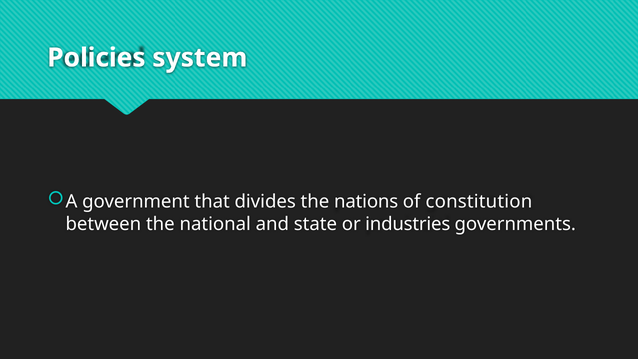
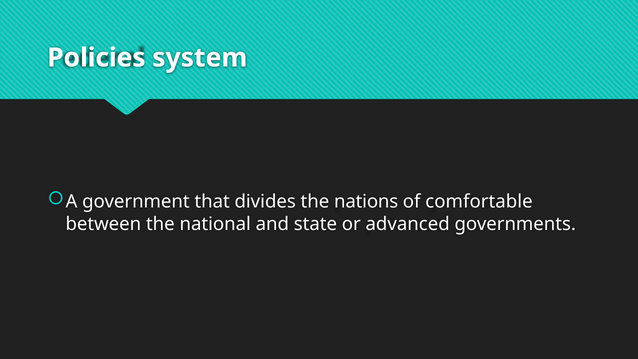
constitution: constitution -> comfortable
industries: industries -> advanced
